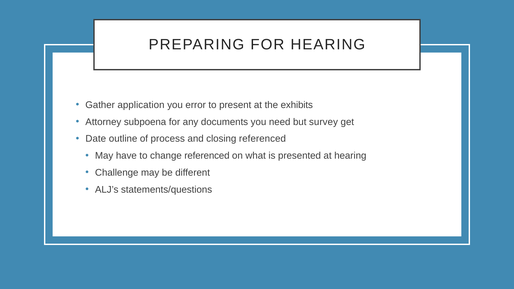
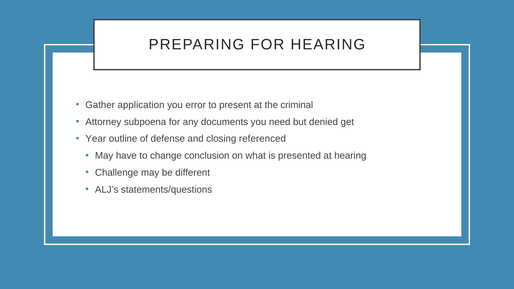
exhibits: exhibits -> criminal
survey: survey -> denied
Date: Date -> Year
process: process -> defense
change referenced: referenced -> conclusion
